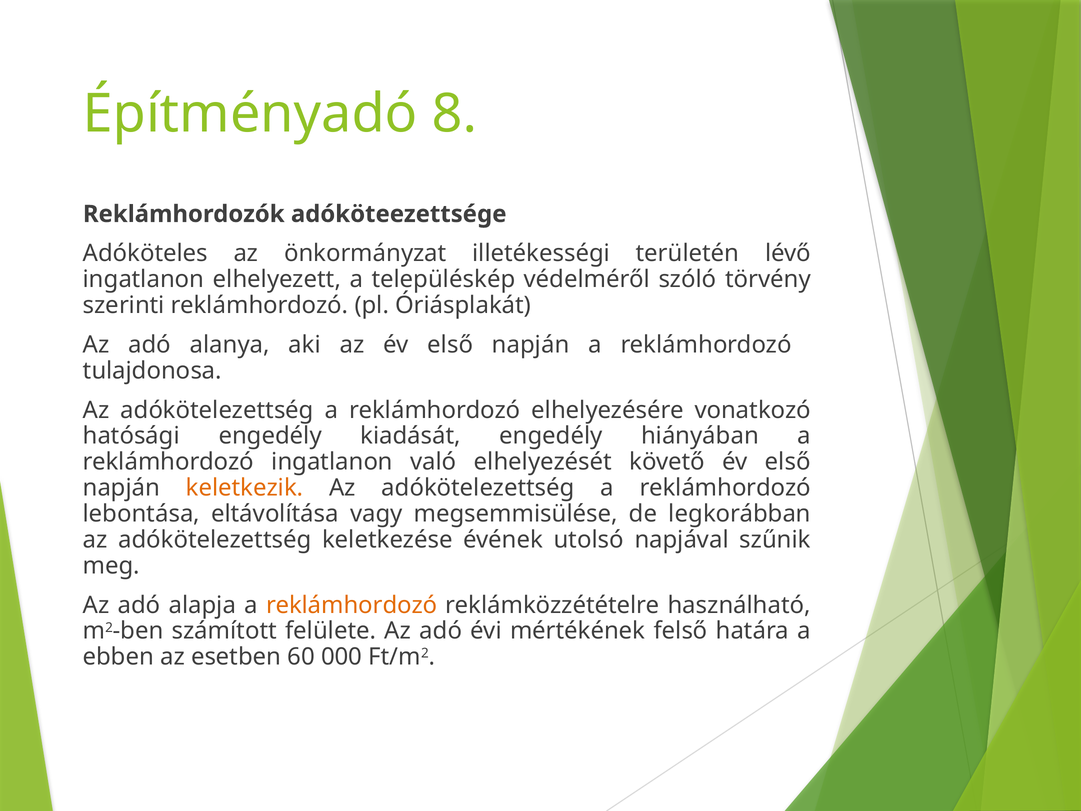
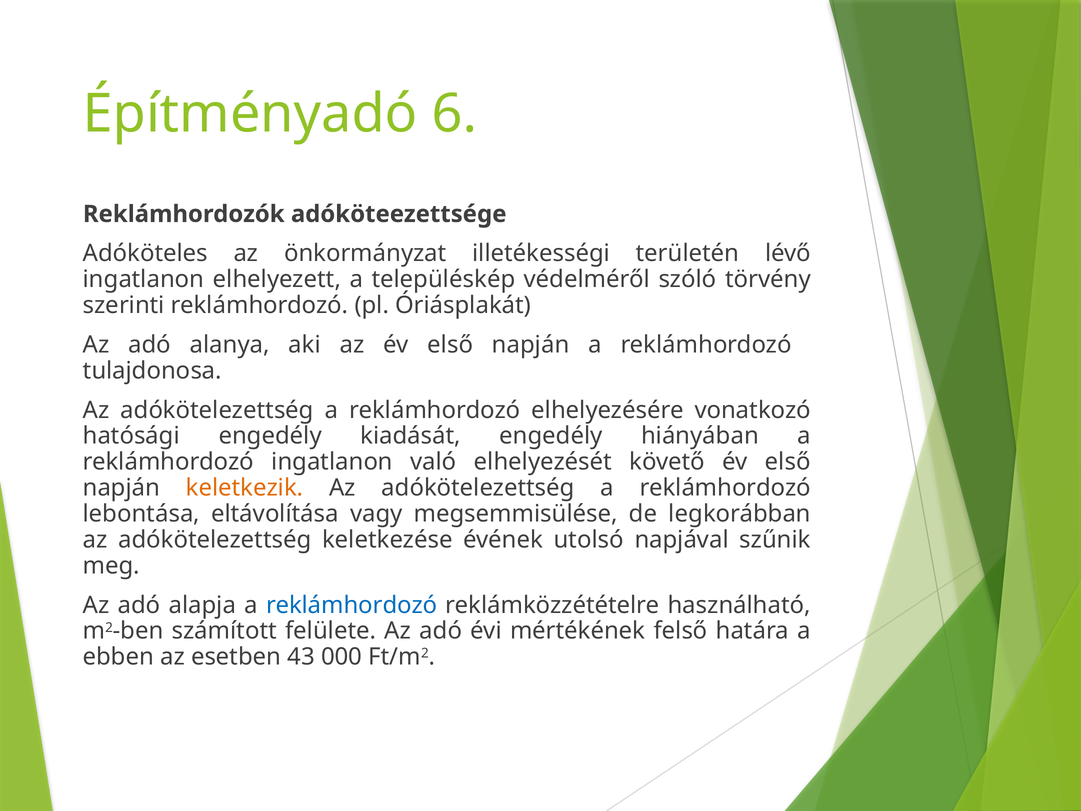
8: 8 -> 6
reklámhordozó at (352, 605) colour: orange -> blue
60: 60 -> 43
